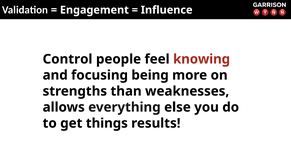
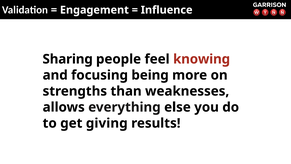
Control: Control -> Sharing
things: things -> giving
